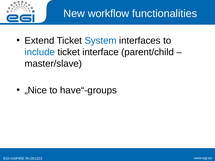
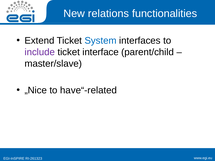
workflow: workflow -> relations
include colour: blue -> purple
have“-groups: have“-groups -> have“-related
